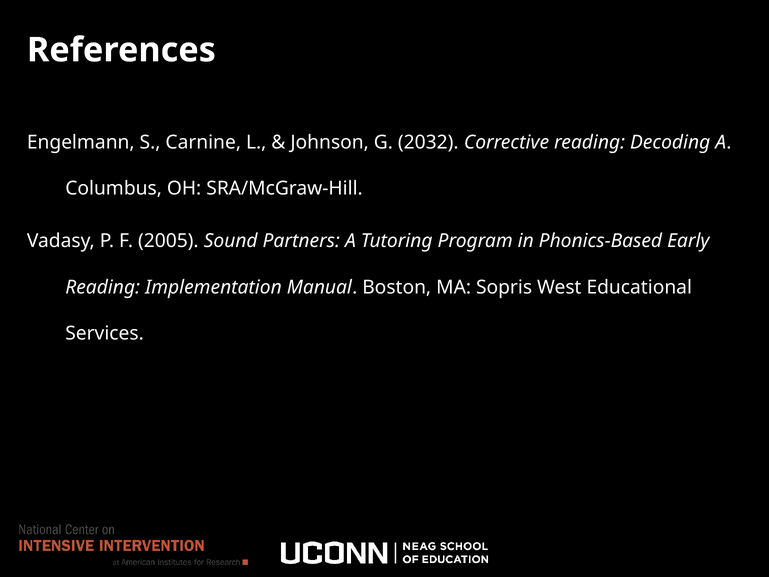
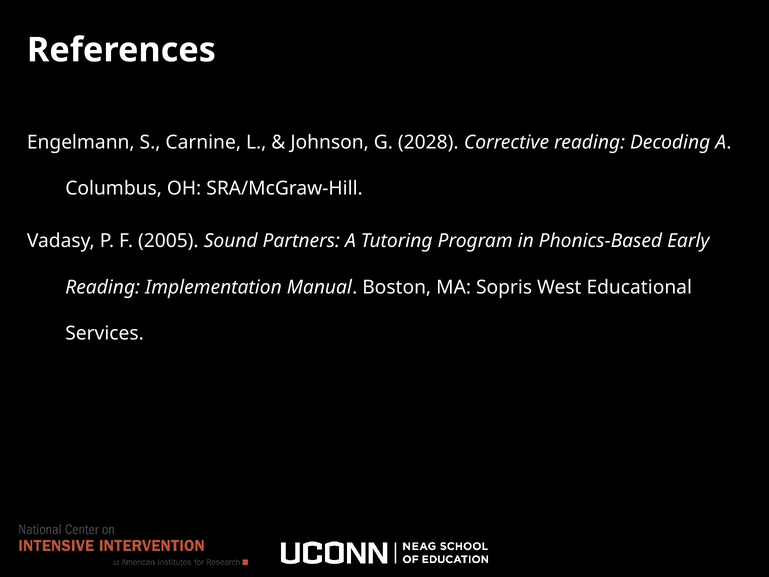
2032: 2032 -> 2028
